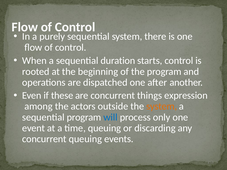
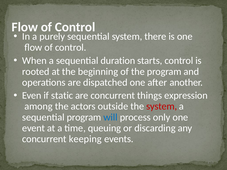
these: these -> static
system at (162, 106) colour: orange -> red
concurrent queuing: queuing -> keeping
